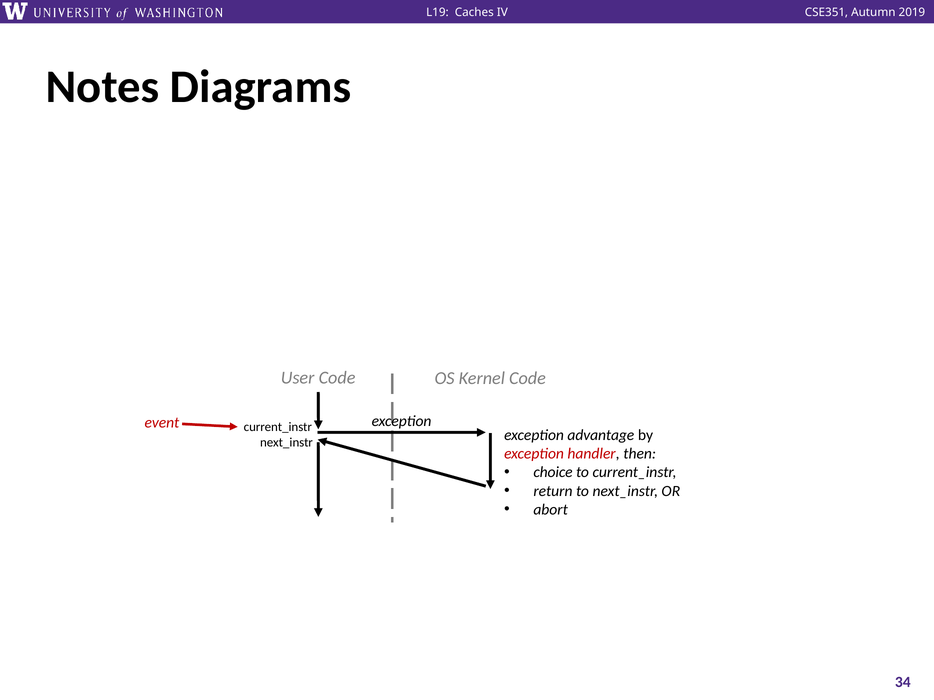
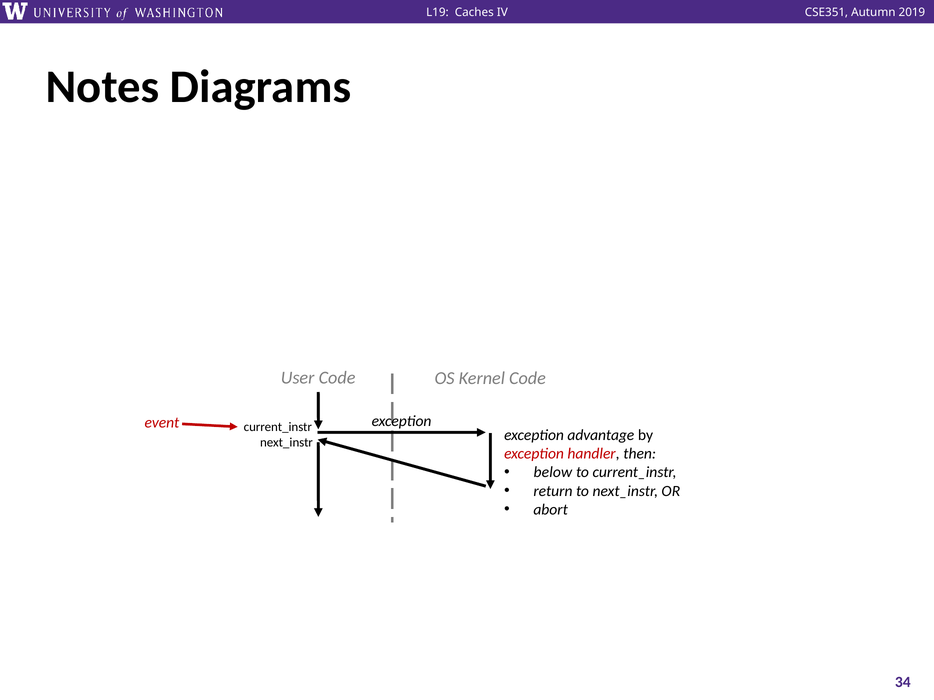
choice: choice -> below
